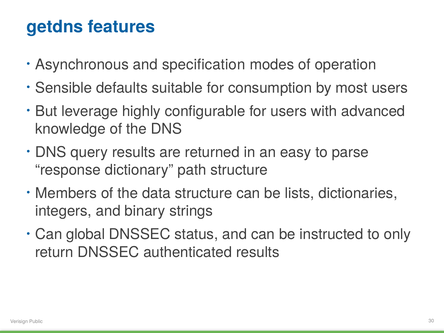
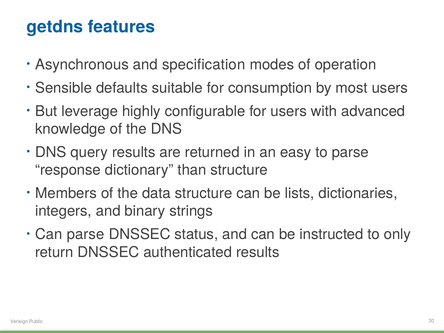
path: path -> than
Can global: global -> parse
